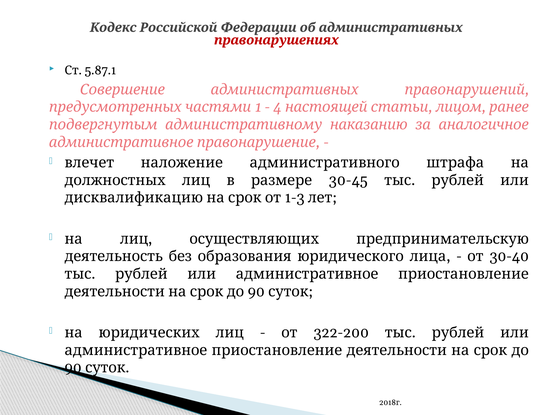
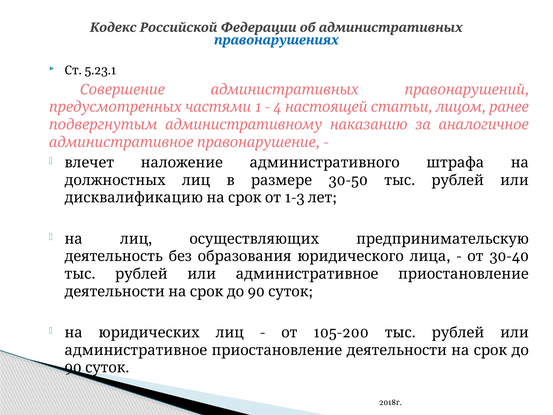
правонарушениях colour: red -> blue
5.87.1: 5.87.1 -> 5.23.1
30-45: 30-45 -> 30-50
322-200: 322-200 -> 105-200
